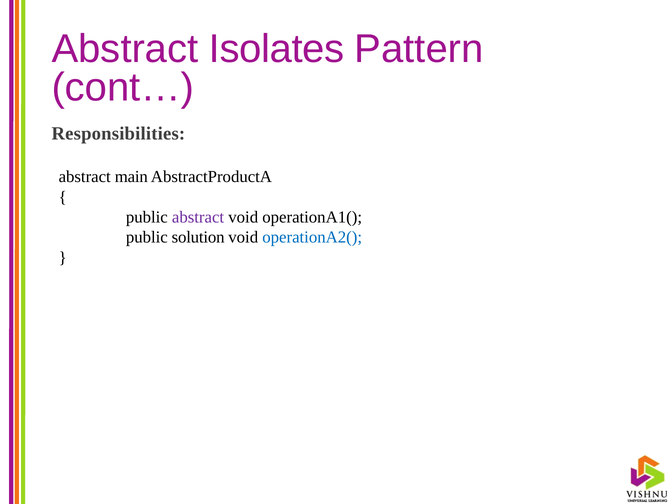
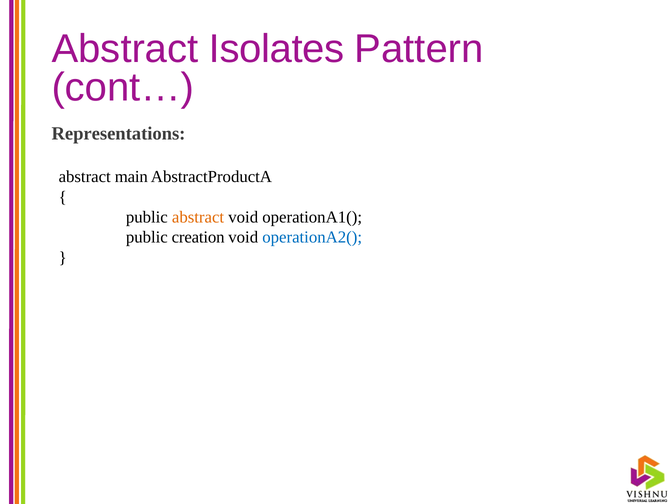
Responsibilities: Responsibilities -> Representations
abstract at (198, 217) colour: purple -> orange
solution: solution -> creation
